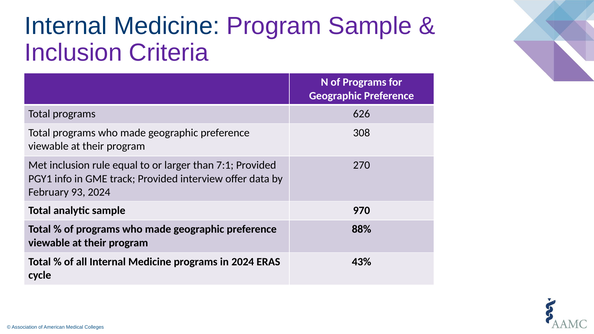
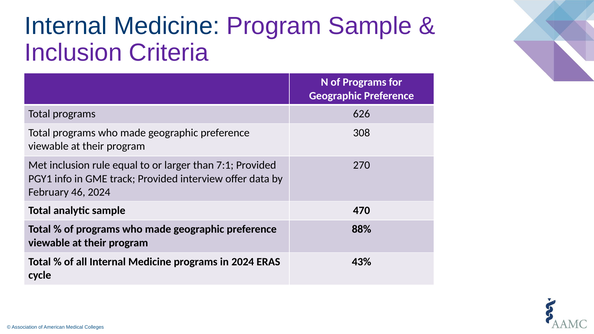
93: 93 -> 46
970: 970 -> 470
